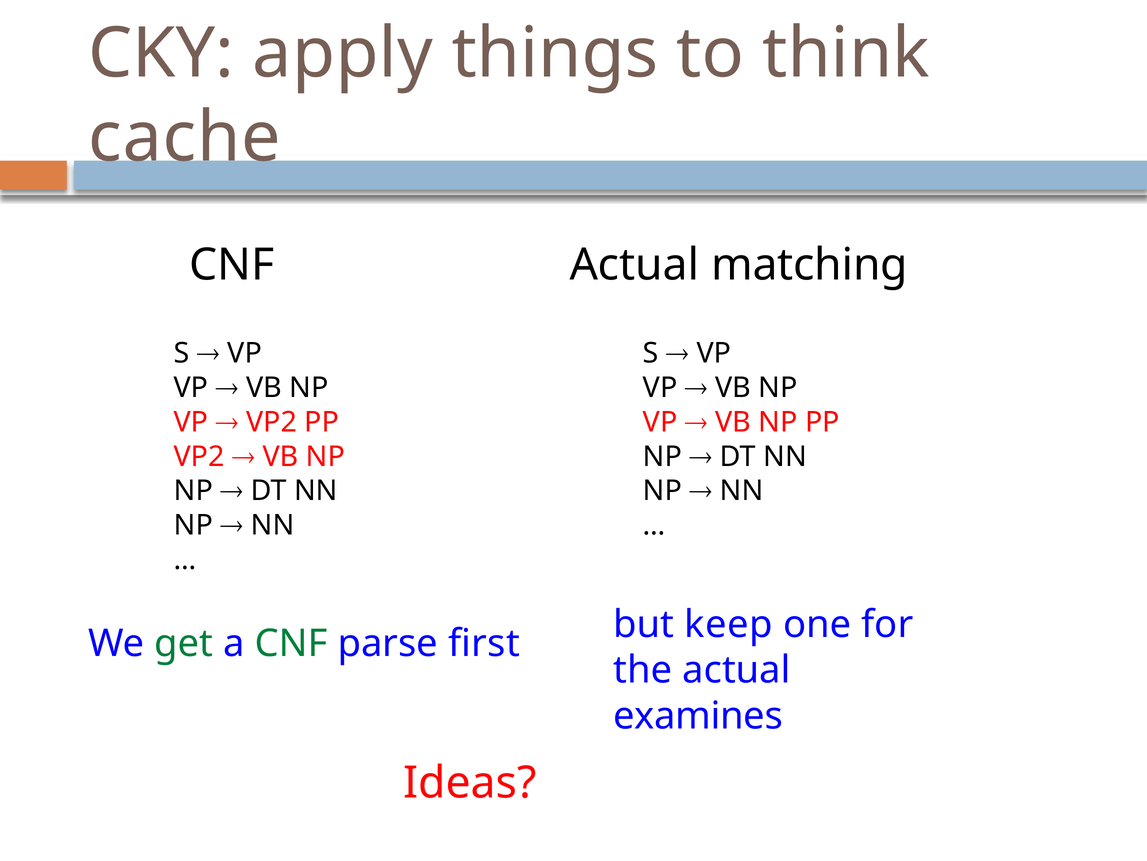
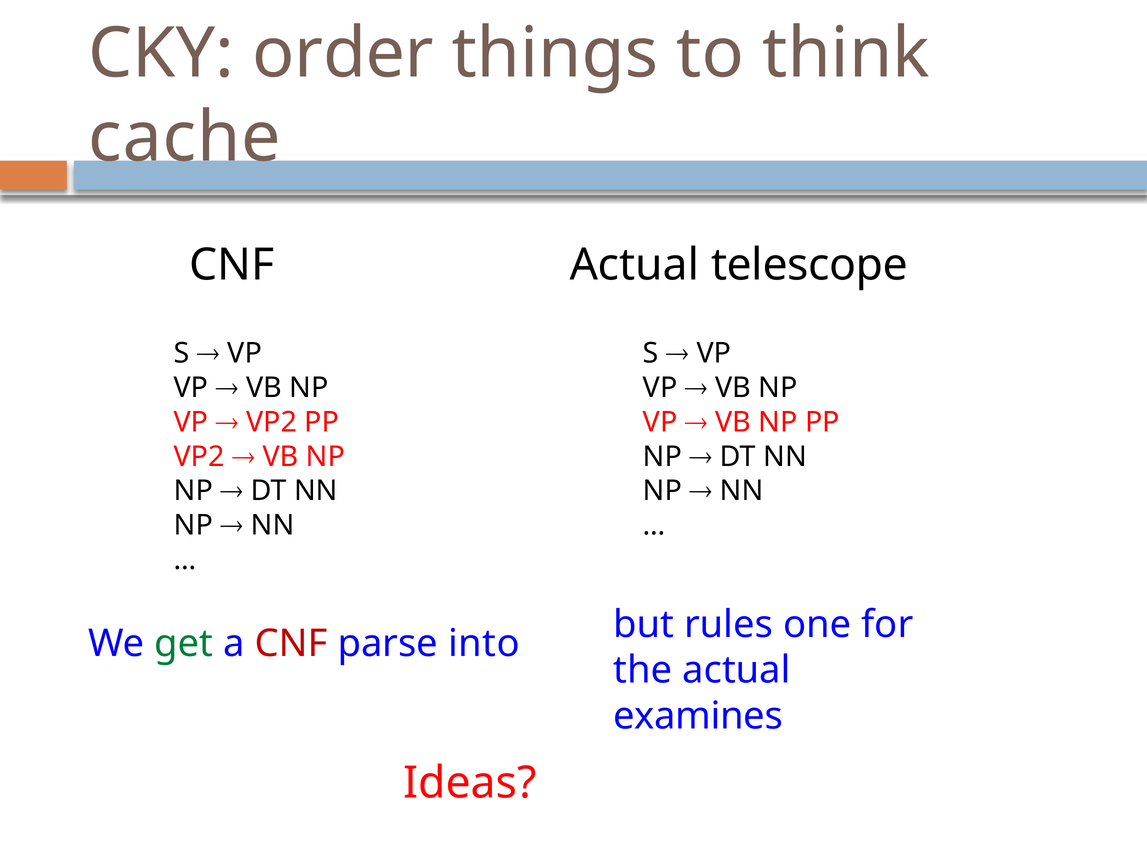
apply: apply -> order
matching: matching -> telescope
CNF at (291, 643) colour: green -> red
first: first -> into
keep: keep -> rules
